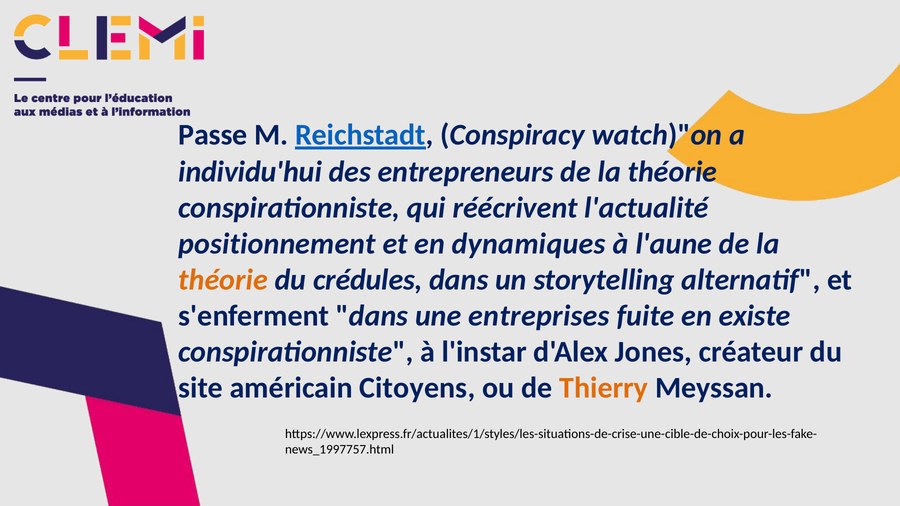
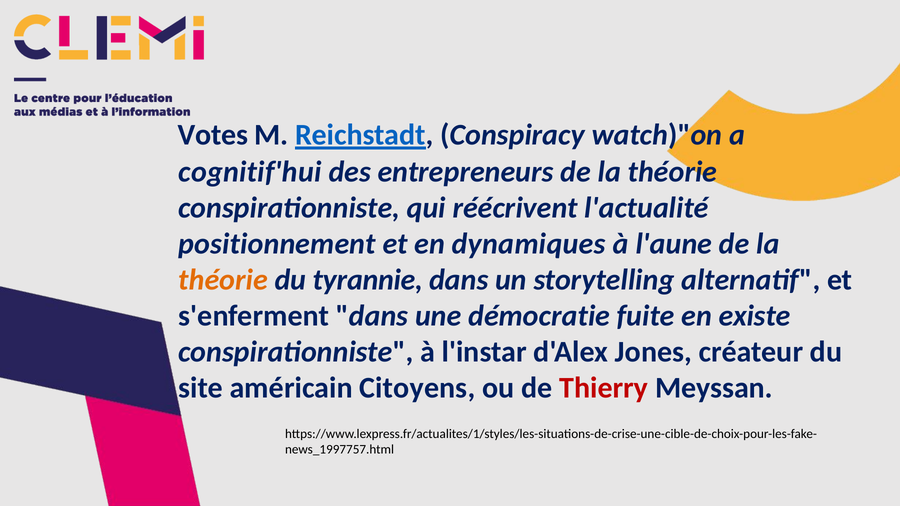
Passe: Passe -> Votes
individu'hui: individu'hui -> cognitif'hui
crédules: crédules -> tyrannie
entreprises: entreprises -> démocratie
Thierry colour: orange -> red
